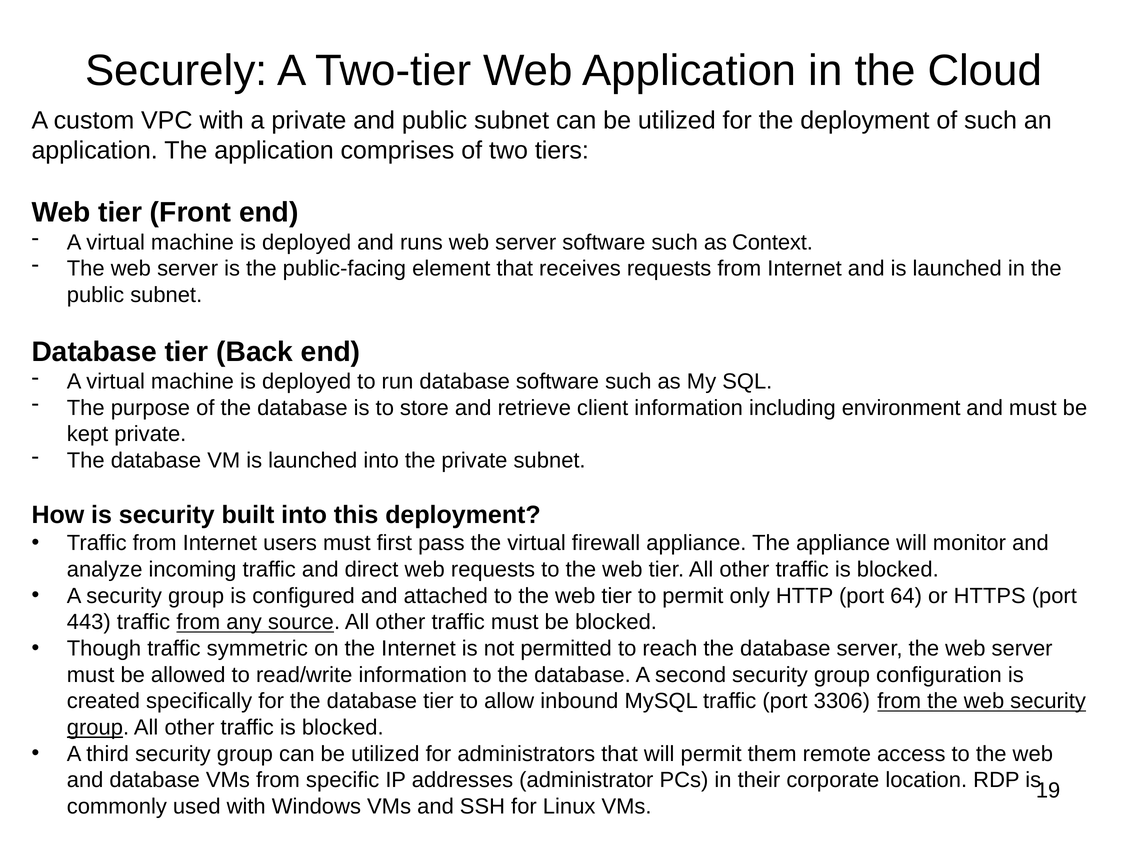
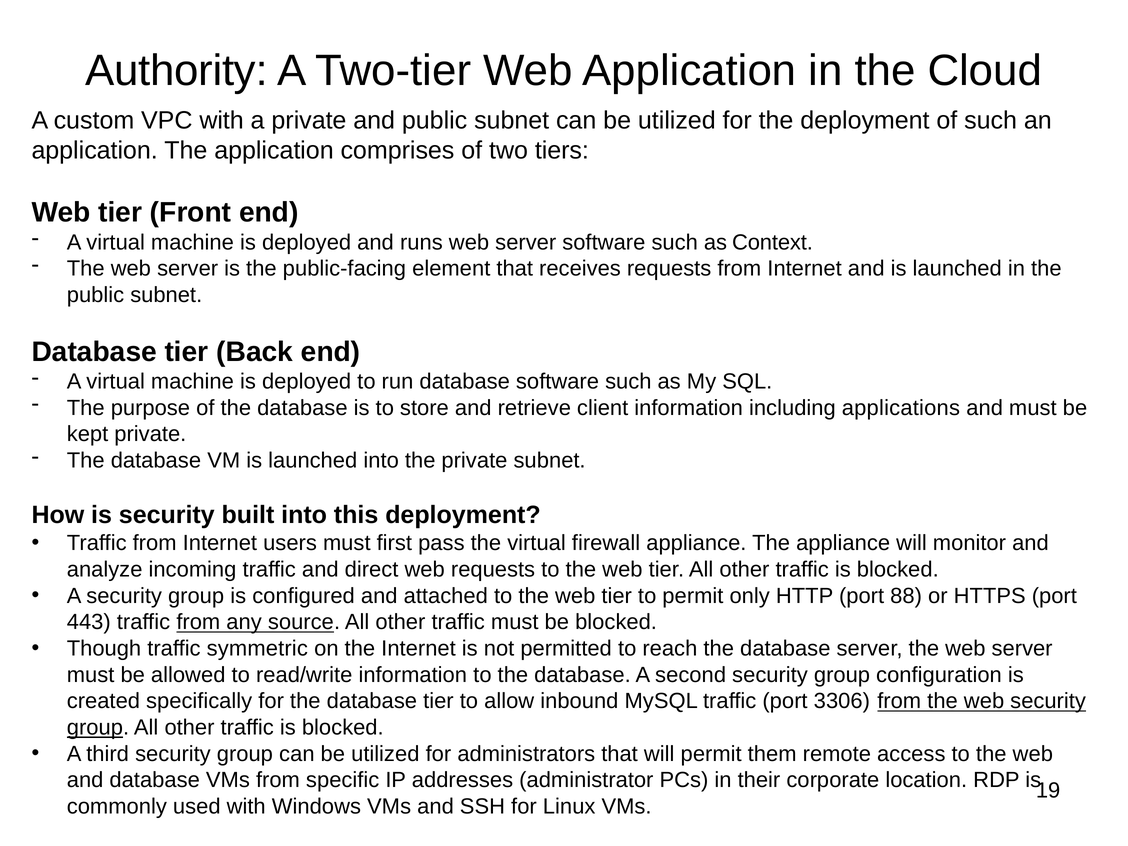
Securely: Securely -> Authority
environment: environment -> applications
64: 64 -> 88
